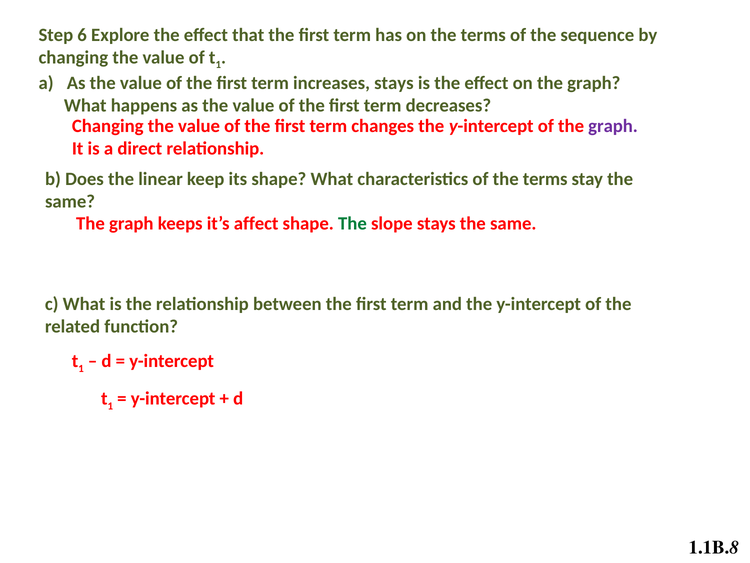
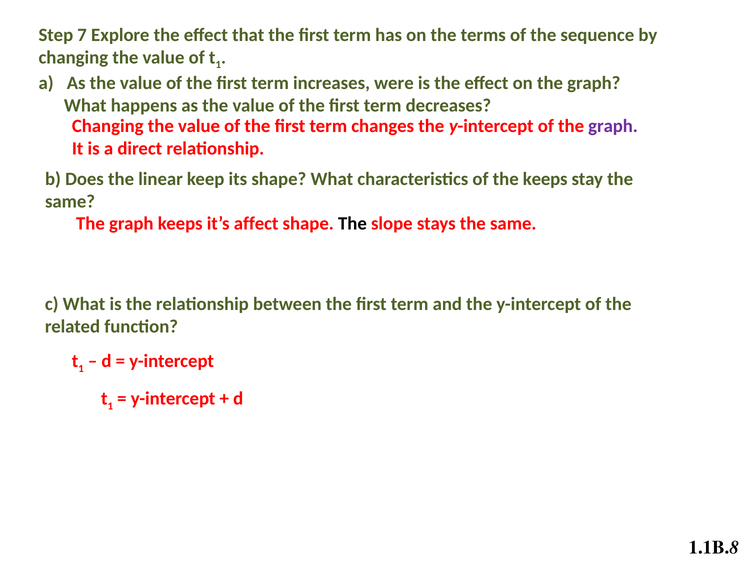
6: 6 -> 7
increases stays: stays -> were
of the terms: terms -> keeps
The at (352, 223) colour: green -> black
